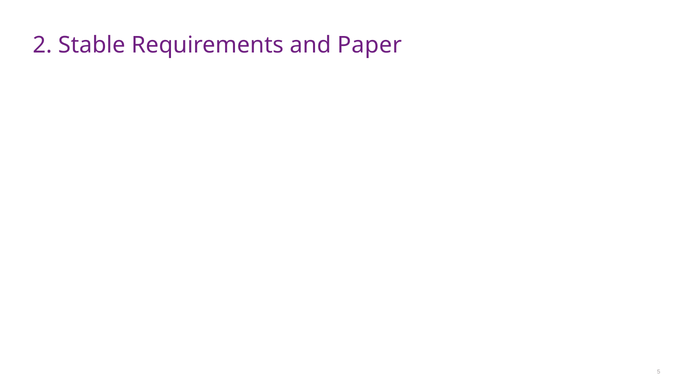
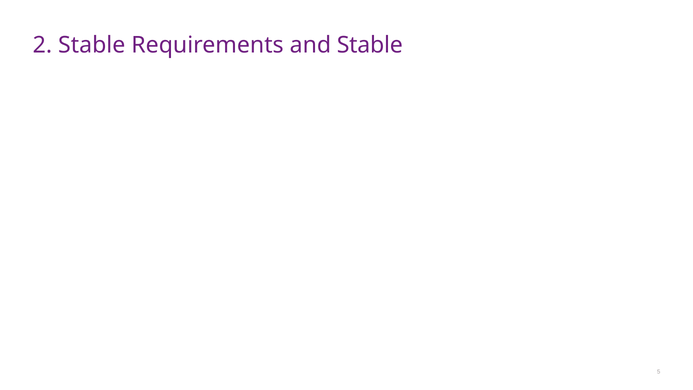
and Paper: Paper -> Stable
